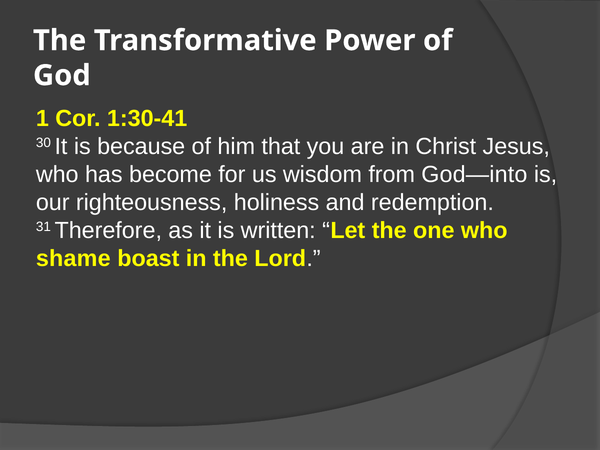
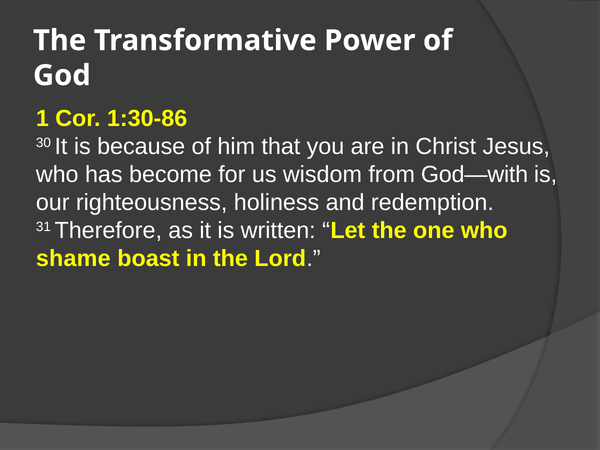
1:30-41: 1:30-41 -> 1:30-86
God—into: God—into -> God—with
